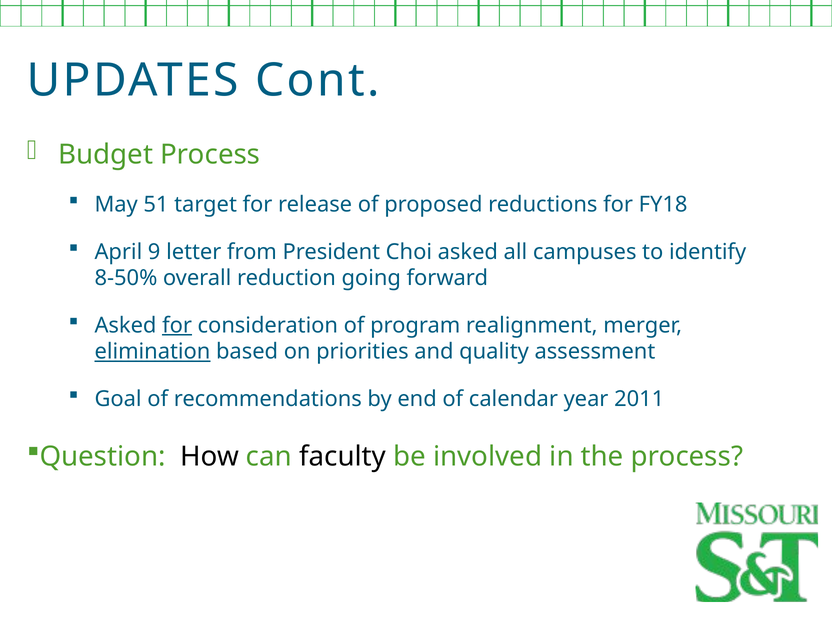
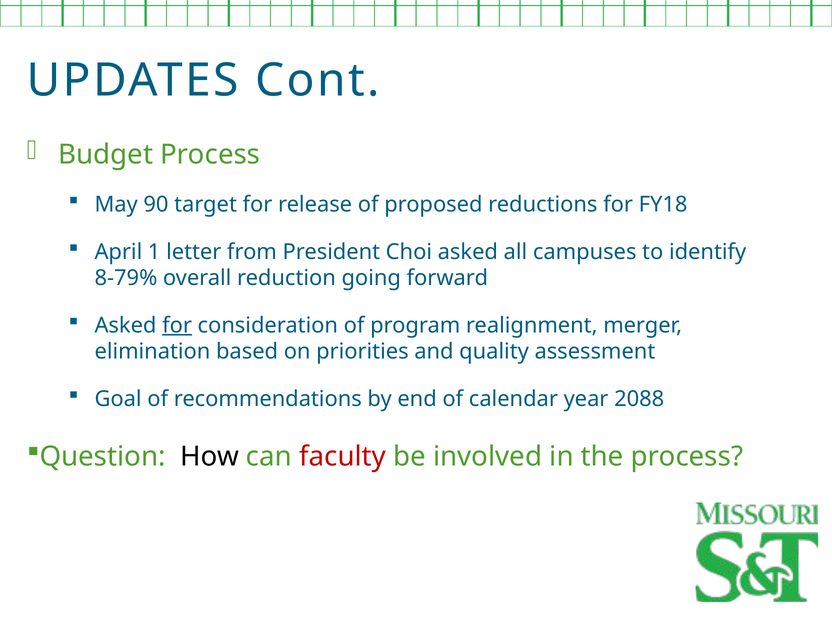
51: 51 -> 90
9: 9 -> 1
8-50%: 8-50% -> 8-79%
elimination underline: present -> none
2011: 2011 -> 2088
faculty colour: black -> red
